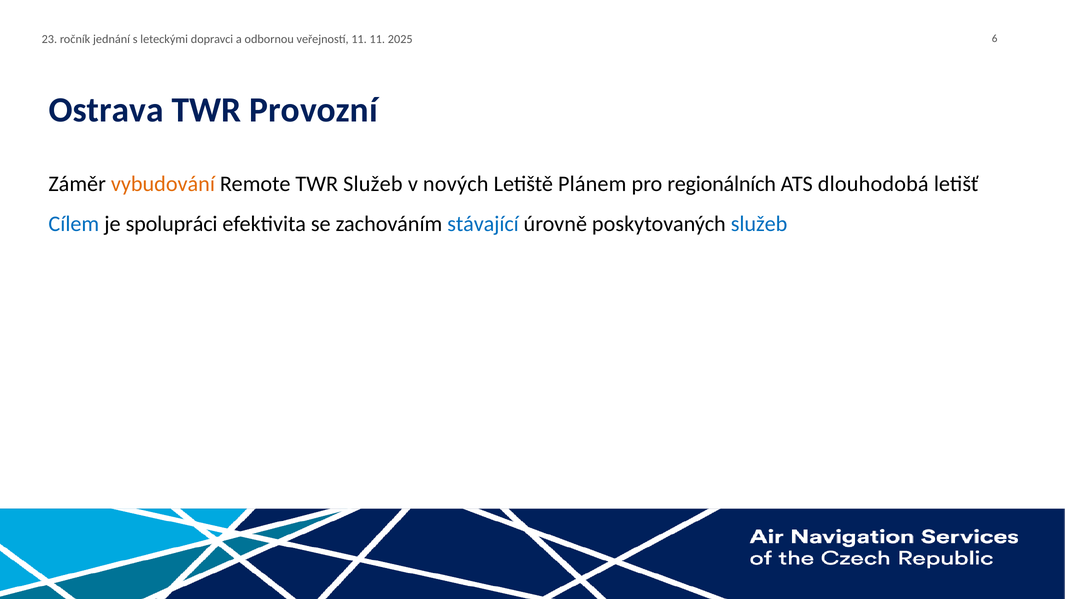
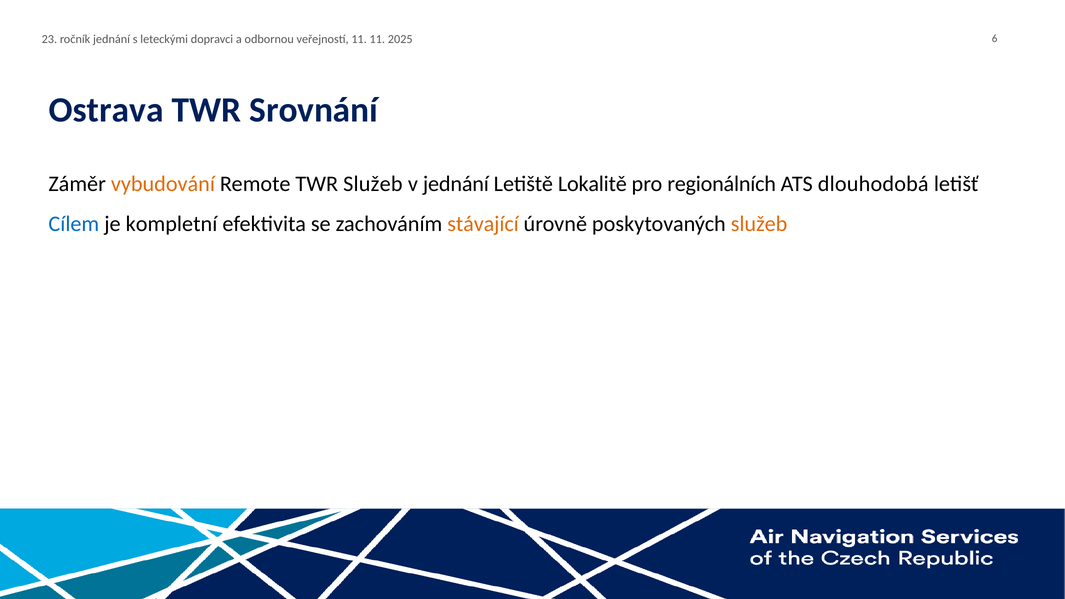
Provozní: Provozní -> Srovnání
v nových: nových -> jednání
Plánem: Plánem -> Lokalitě
spolupráci: spolupráci -> kompletní
stávající colour: blue -> orange
služeb at (759, 224) colour: blue -> orange
